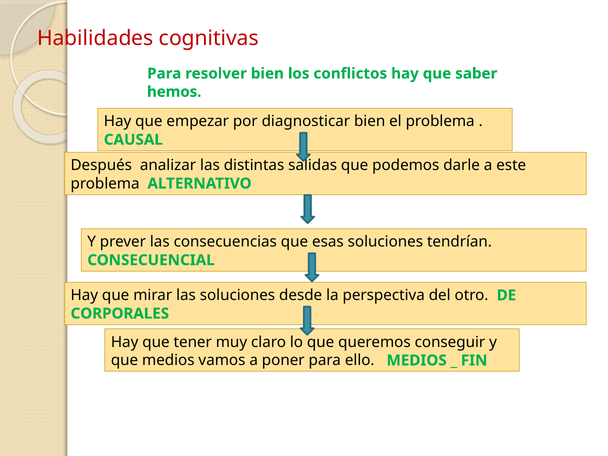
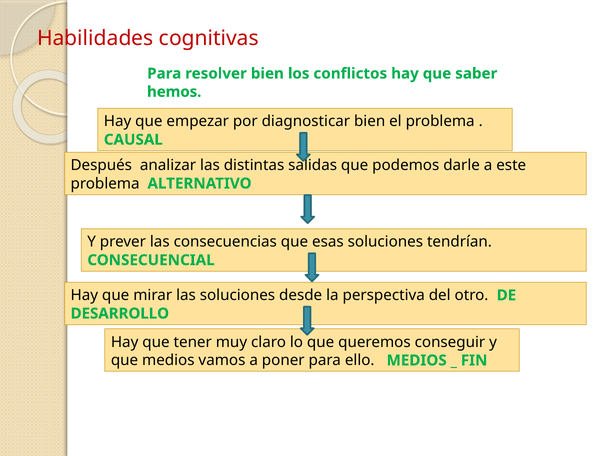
CORPORALES: CORPORALES -> DESARROLLO
